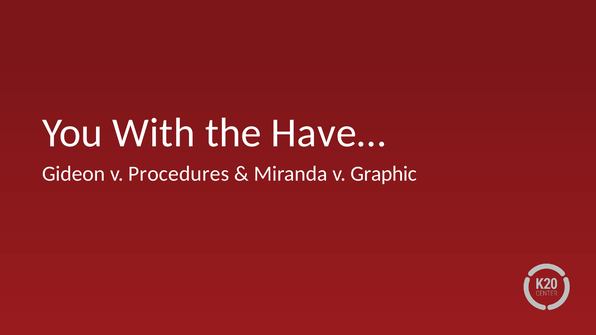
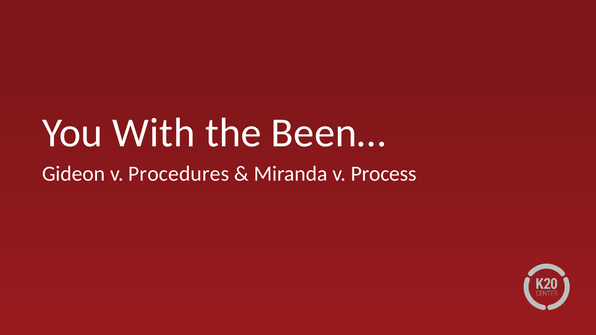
Have…: Have… -> Been…
Graphic: Graphic -> Process
